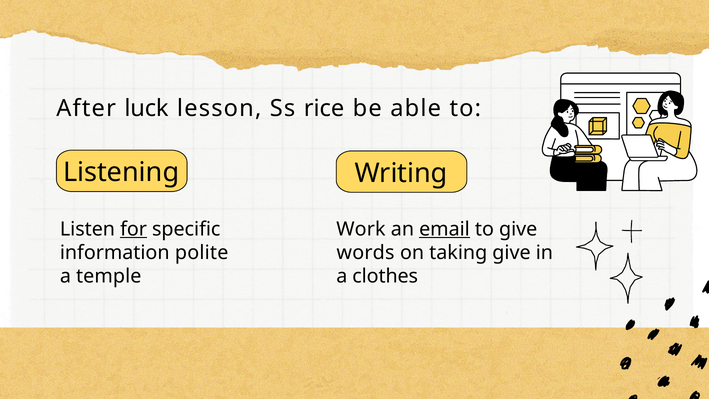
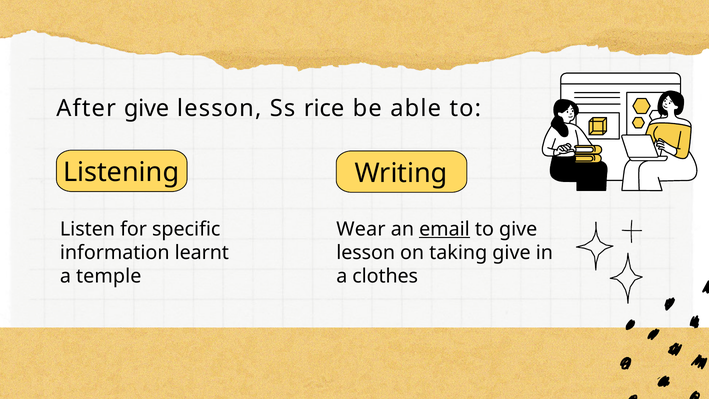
After luck: luck -> give
for underline: present -> none
Work: Work -> Wear
polite: polite -> learnt
words at (366, 253): words -> lesson
